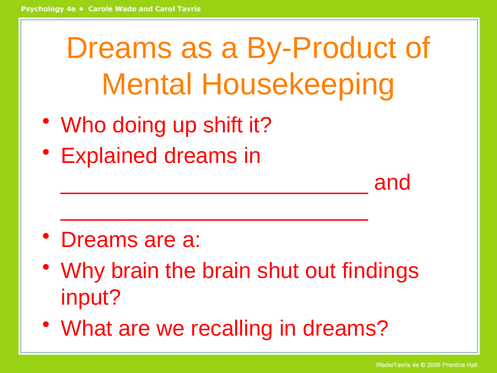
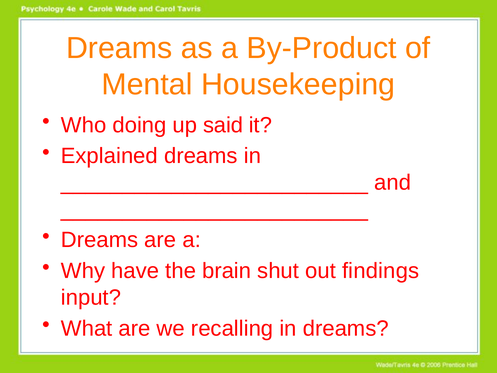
shift: shift -> said
Why brain: brain -> have
